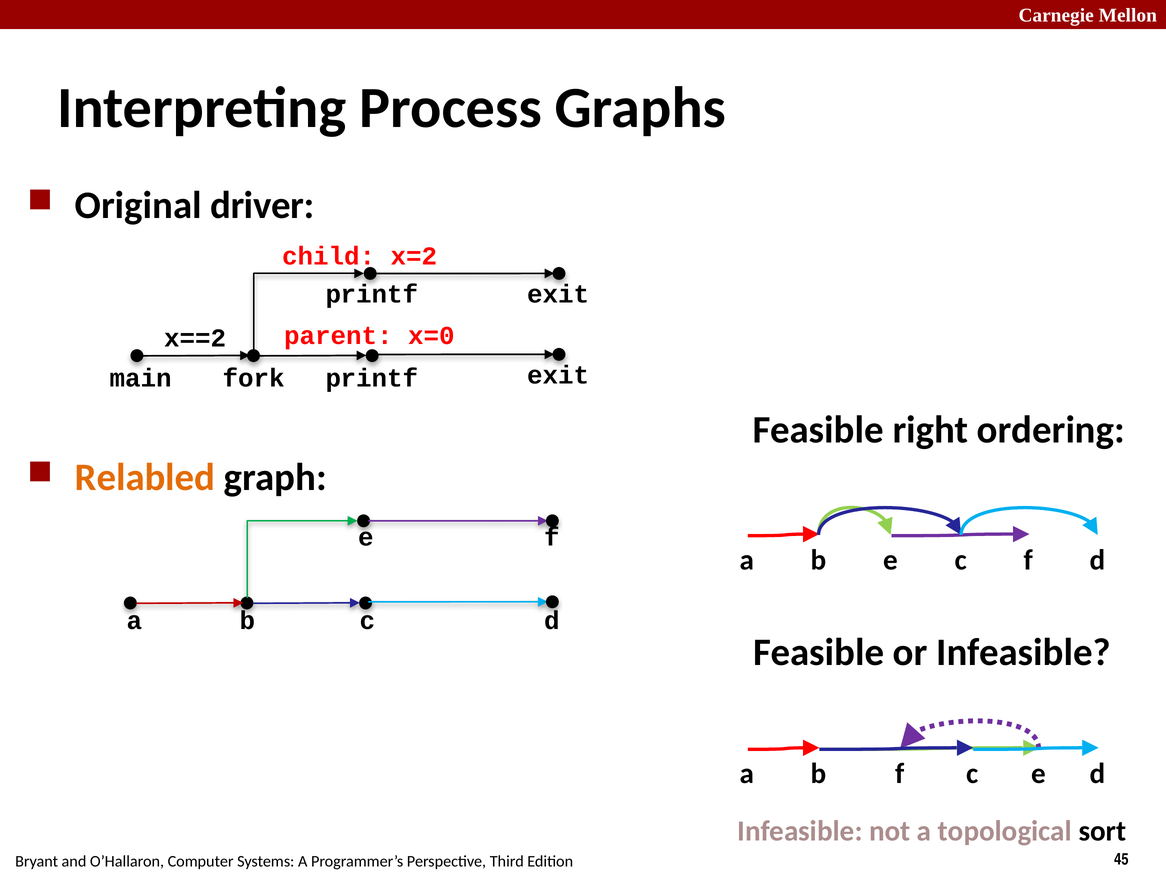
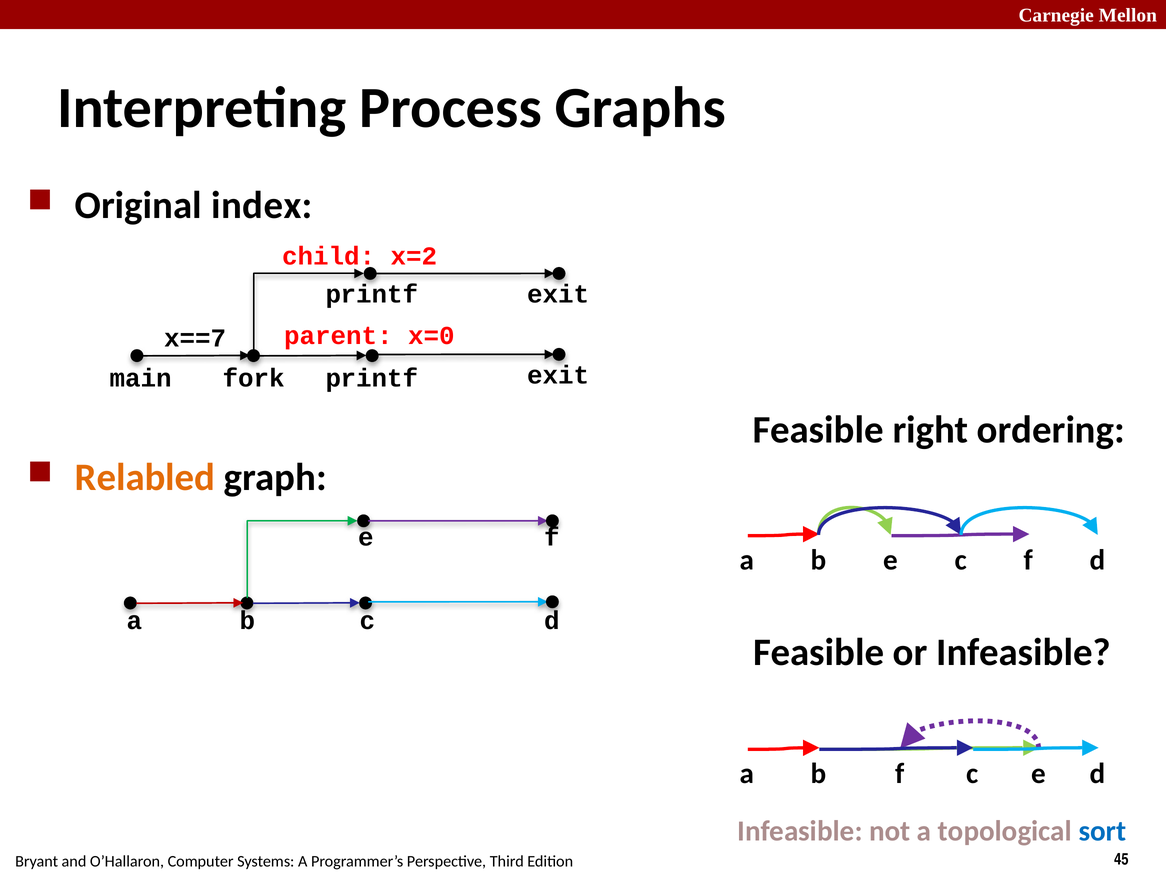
driver: driver -> index
x==2: x==2 -> x==7
sort colour: black -> blue
